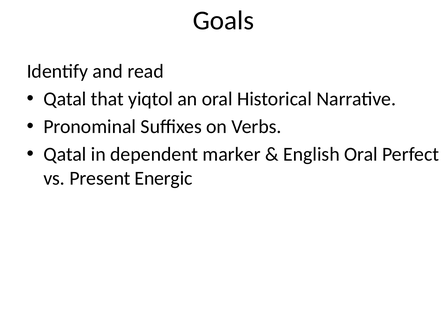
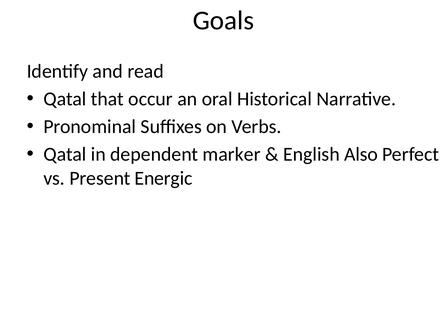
yiqtol: yiqtol -> occur
English Oral: Oral -> Also
